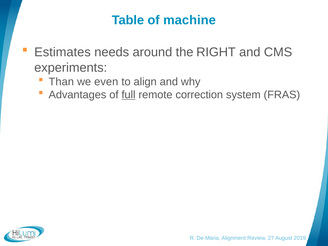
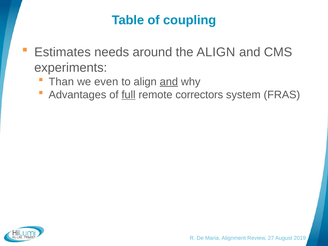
machine: machine -> coupling
the RIGHT: RIGHT -> ALIGN
and at (169, 82) underline: none -> present
correction: correction -> correctors
